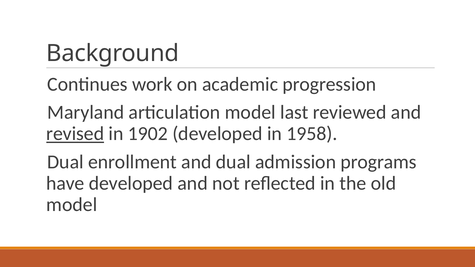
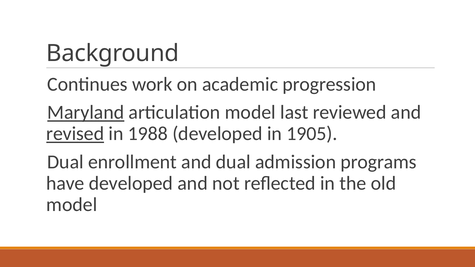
Maryland underline: none -> present
1902: 1902 -> 1988
1958: 1958 -> 1905
